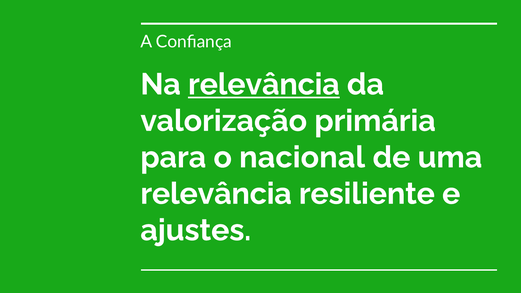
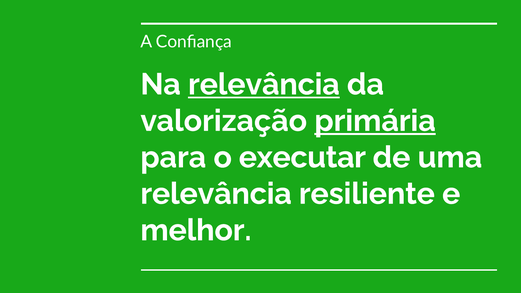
primária underline: none -> present
nacional: nacional -> executar
ajustes: ajustes -> melhor
